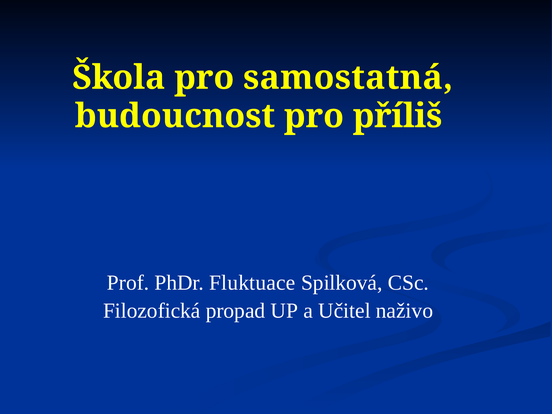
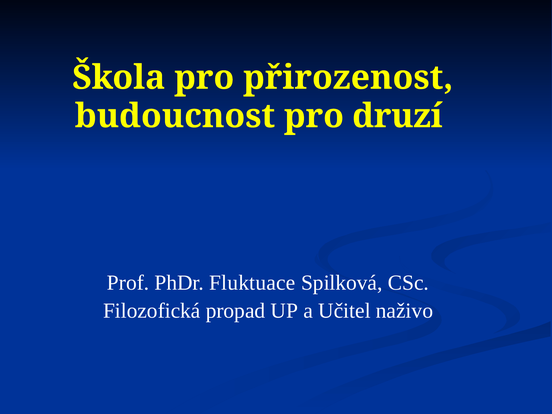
samostatná: samostatná -> přirozenost
příliš: příliš -> druzí
